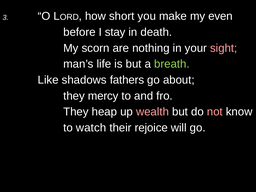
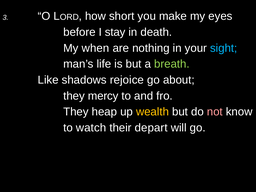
even: even -> eyes
scorn: scorn -> when
sight colour: pink -> light blue
fathers: fathers -> rejoice
wealth colour: pink -> yellow
rejoice: rejoice -> depart
